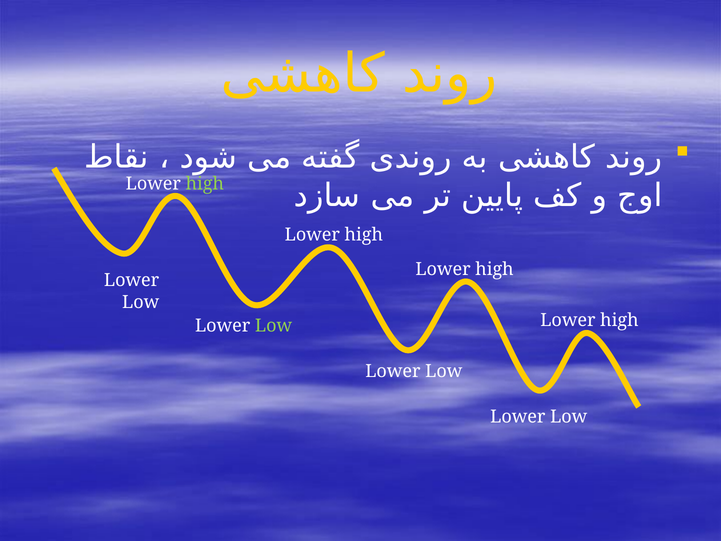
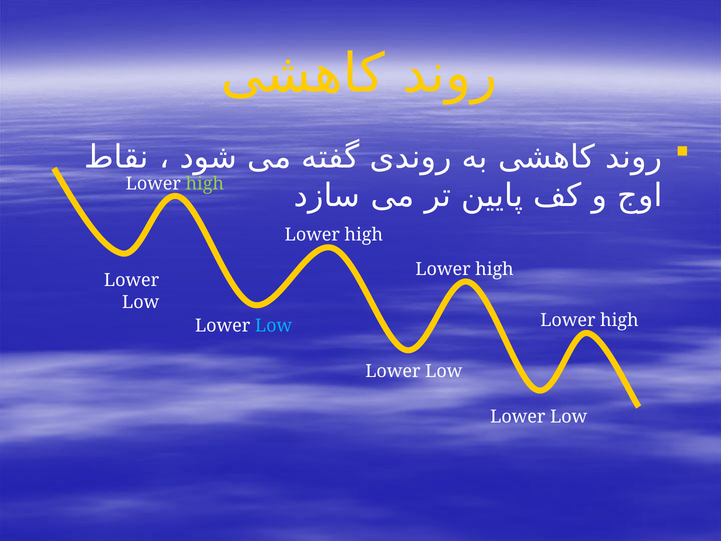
Low at (274, 326) colour: light green -> light blue
